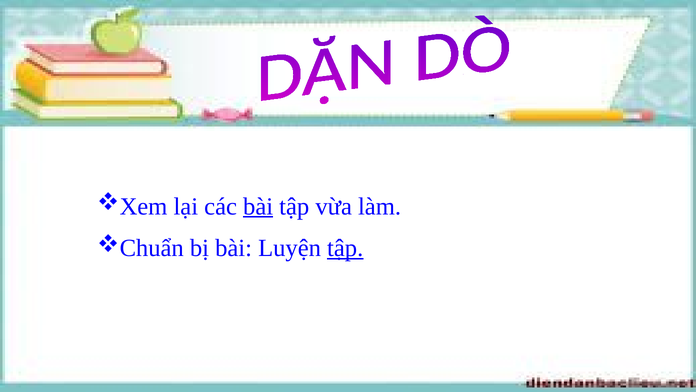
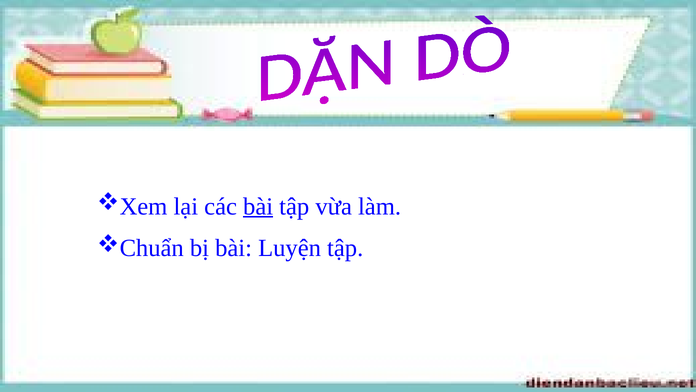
tập at (345, 248) underline: present -> none
